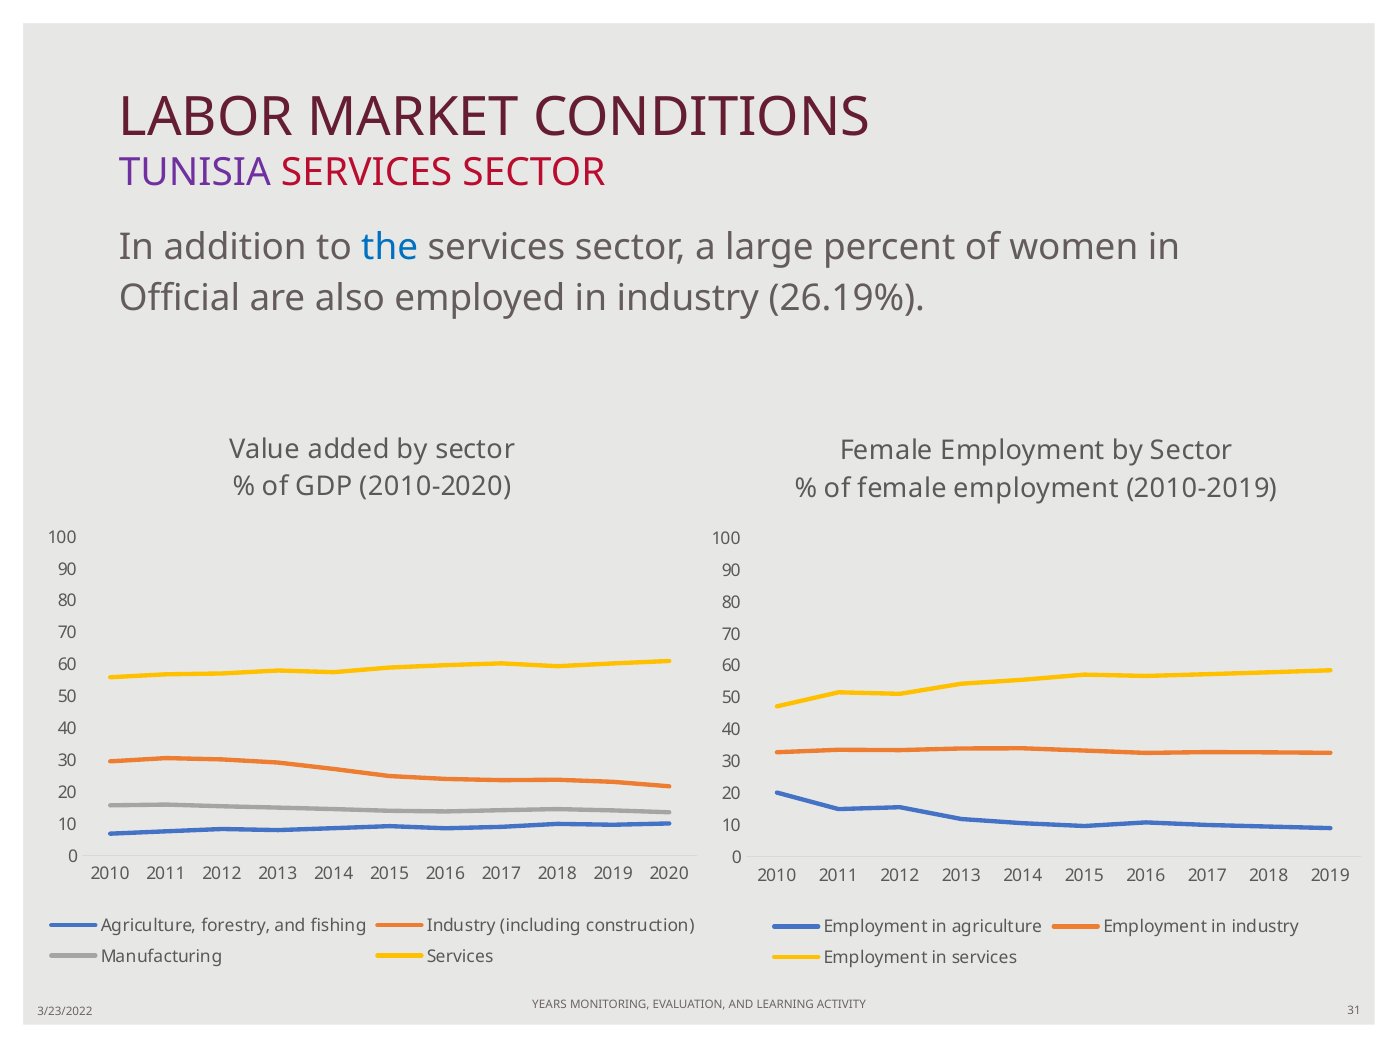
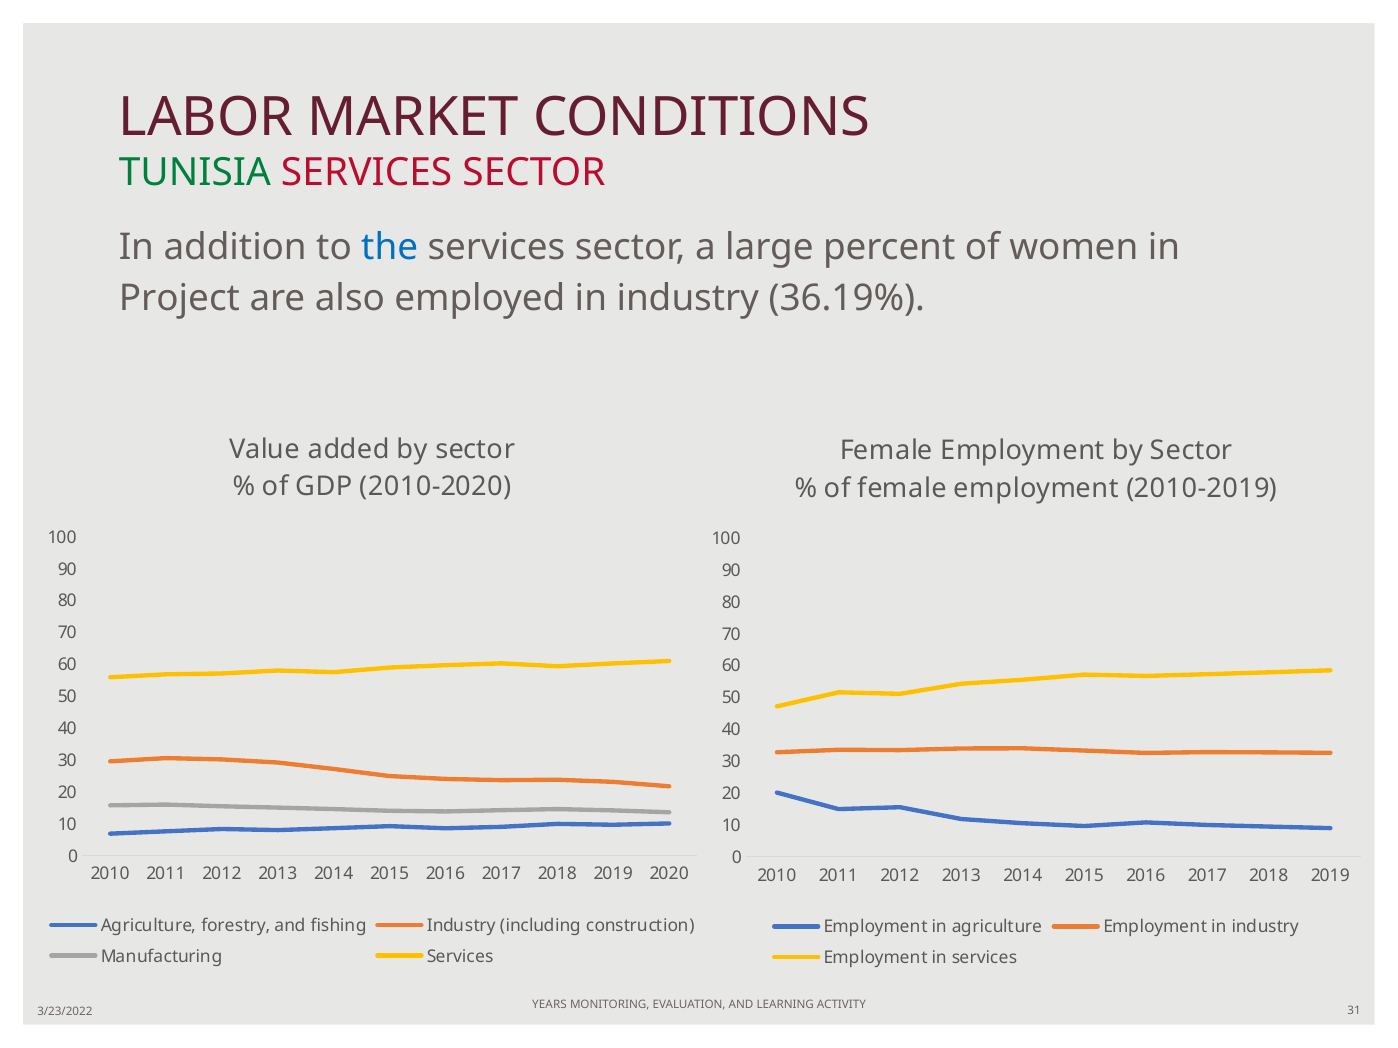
TUNISIA colour: purple -> green
Official: Official -> Project
26.19%: 26.19% -> 36.19%
